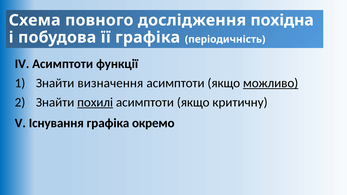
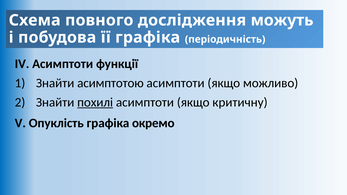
похідна: похідна -> можуть
визначення: визначення -> асимптотою
можливо underline: present -> none
Існування: Існування -> Опуклість
